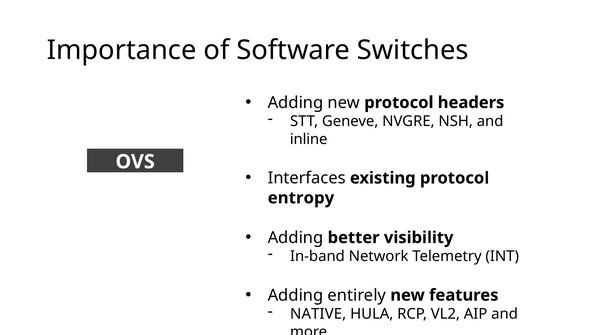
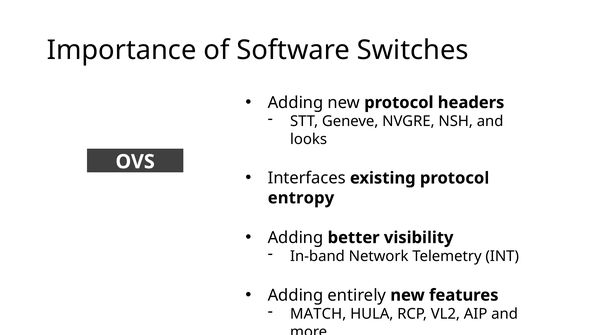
inline: inline -> looks
NATIVE: NATIVE -> MATCH
